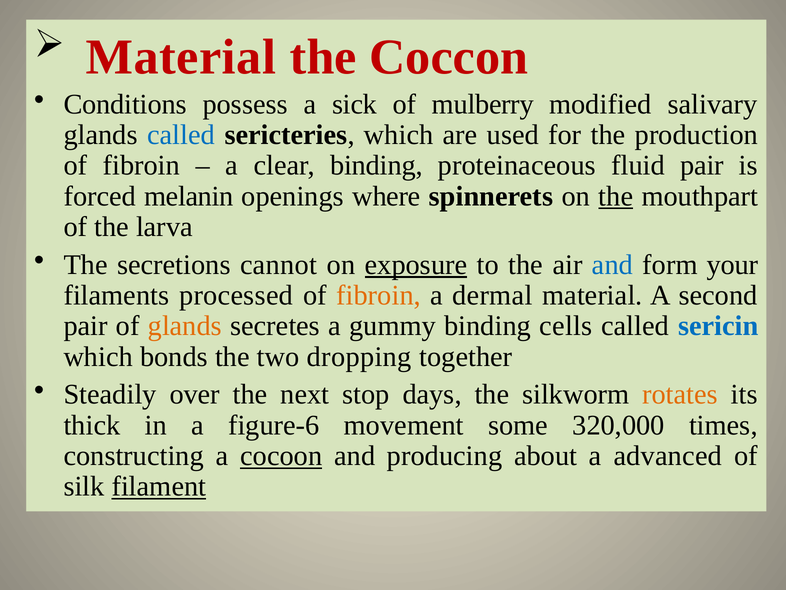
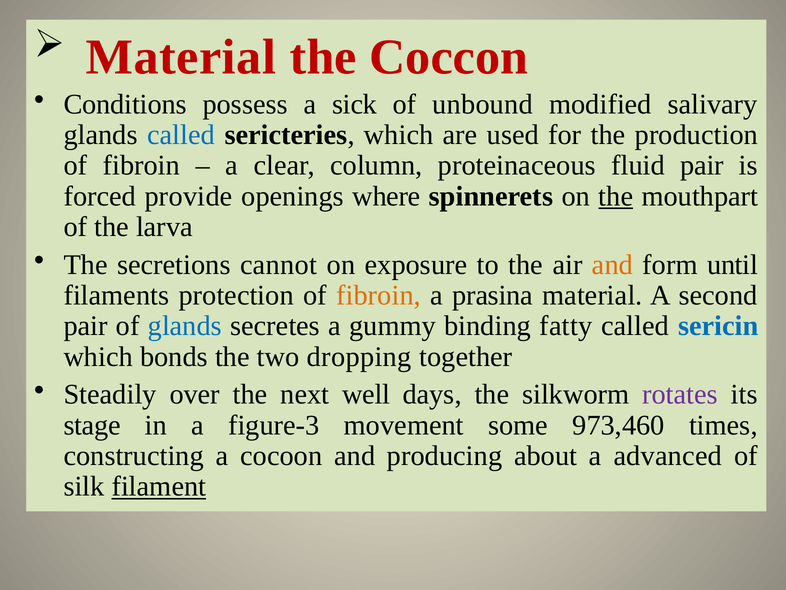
mulberry: mulberry -> unbound
clear binding: binding -> column
melanin: melanin -> provide
exposure underline: present -> none
and at (612, 264) colour: blue -> orange
your: your -> until
processed: processed -> protection
dermal: dermal -> prasina
glands at (185, 326) colour: orange -> blue
cells: cells -> fatty
stop: stop -> well
rotates colour: orange -> purple
thick: thick -> stage
figure-6: figure-6 -> figure-3
320,000: 320,000 -> 973,460
cocoon underline: present -> none
